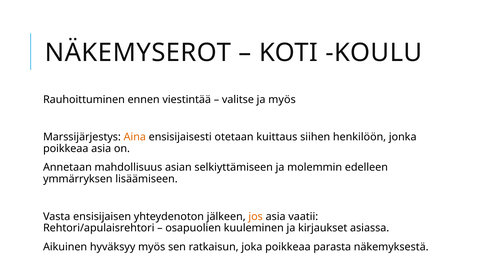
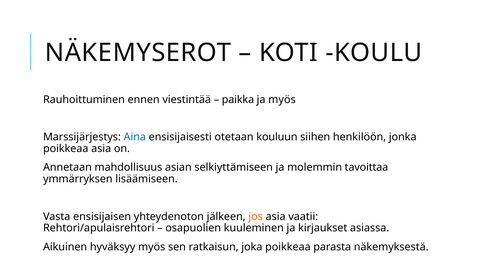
valitse: valitse -> paikka
Aina colour: orange -> blue
kuittaus: kuittaus -> kouluun
edelleen: edelleen -> tavoittaa
